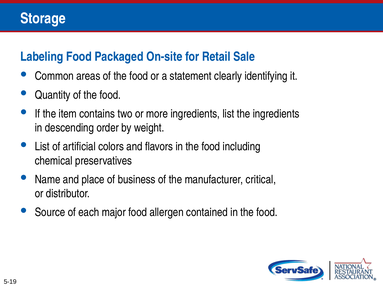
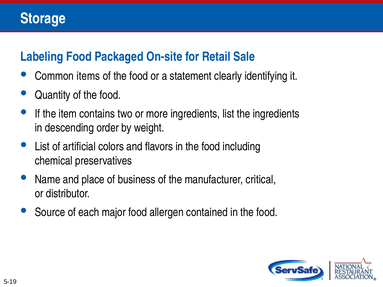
areas: areas -> items
